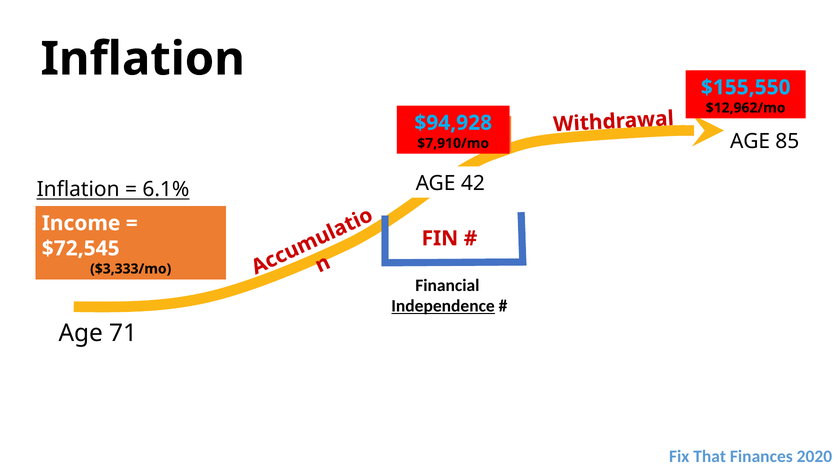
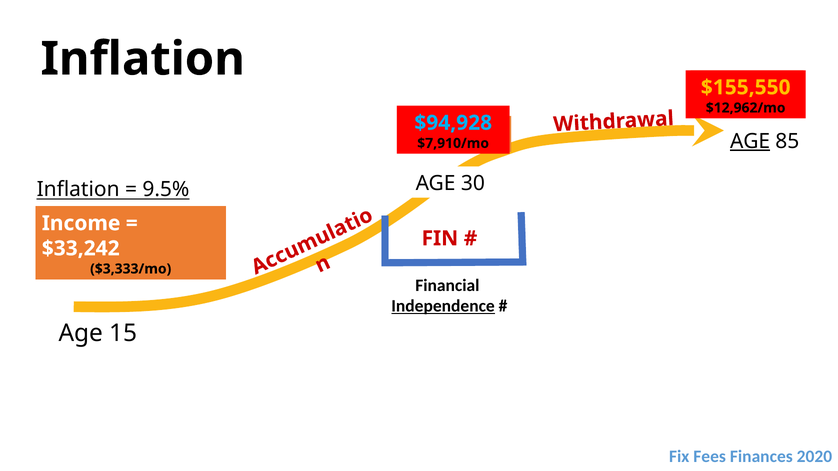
$155,550 colour: light blue -> yellow
AGE at (750, 141) underline: none -> present
42: 42 -> 30
6.1%: 6.1% -> 9.5%
$72,545: $72,545 -> $33,242
71: 71 -> 15
That: That -> Fees
